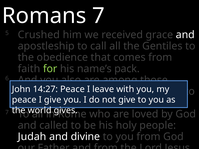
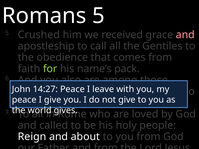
Romans 7: 7 -> 5
and at (185, 35) colour: white -> pink
Judah: Judah -> Reign
divine: divine -> about
